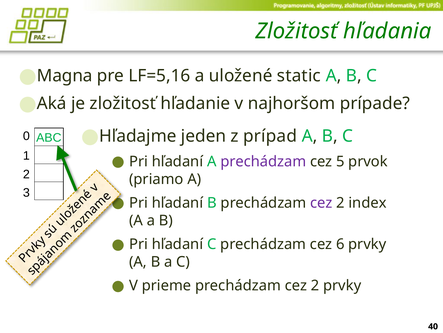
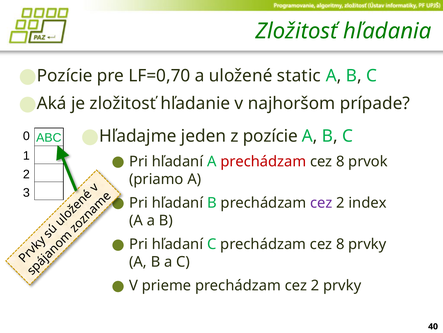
Magna at (65, 76): Magna -> Pozície
LF=5,16: LF=5,16 -> LF=0,70
z prípad: prípad -> pozície
prechádzam at (263, 161) colour: purple -> red
5 at (340, 161): 5 -> 8
C prechádzam cez 6: 6 -> 8
